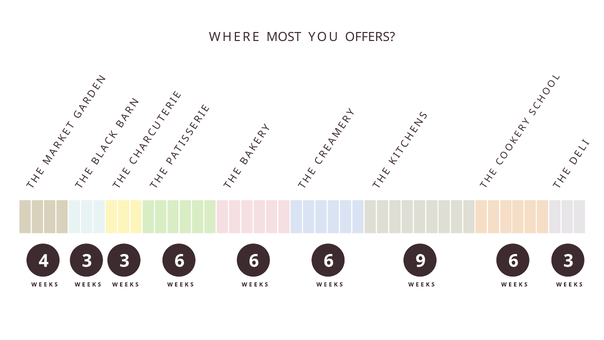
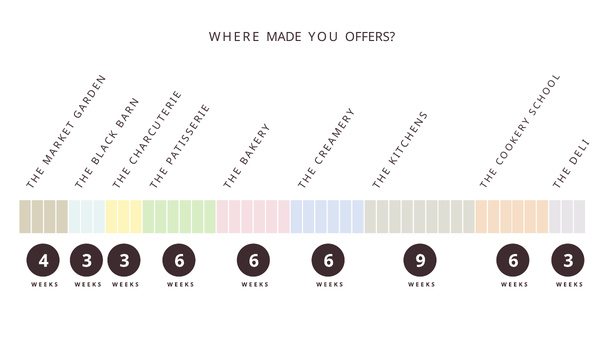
MOST: MOST -> MADE
